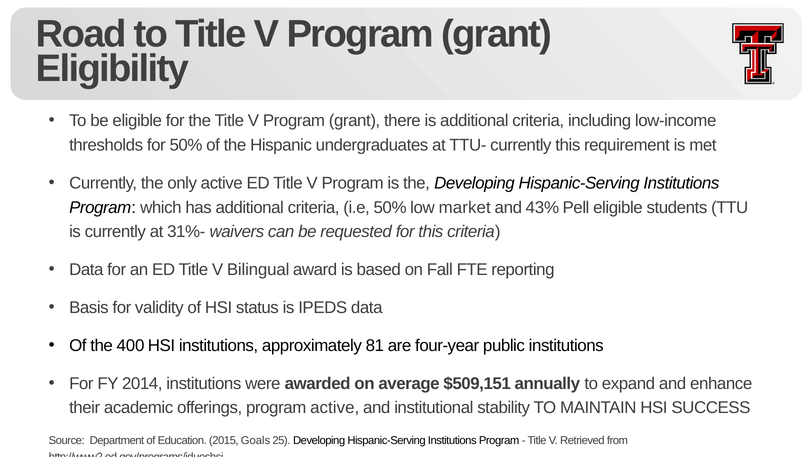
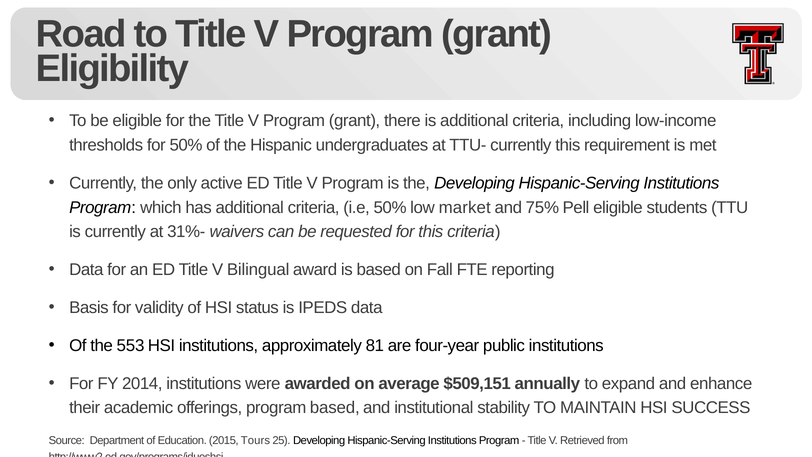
43%: 43% -> 75%
400: 400 -> 553
program active: active -> based
Goals: Goals -> Tours
